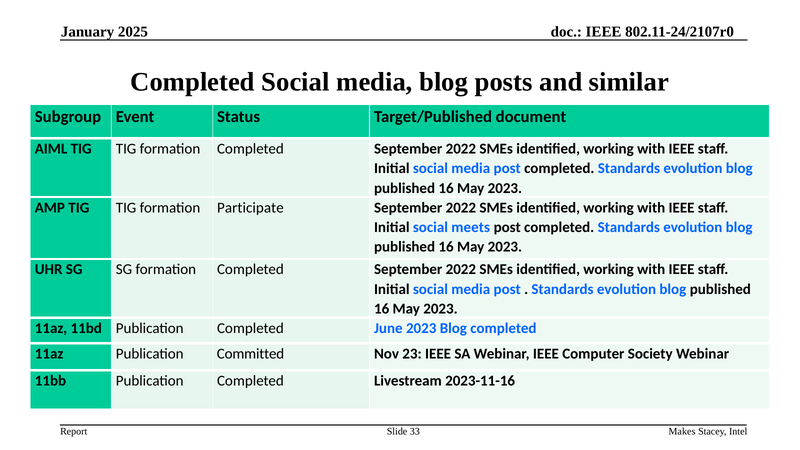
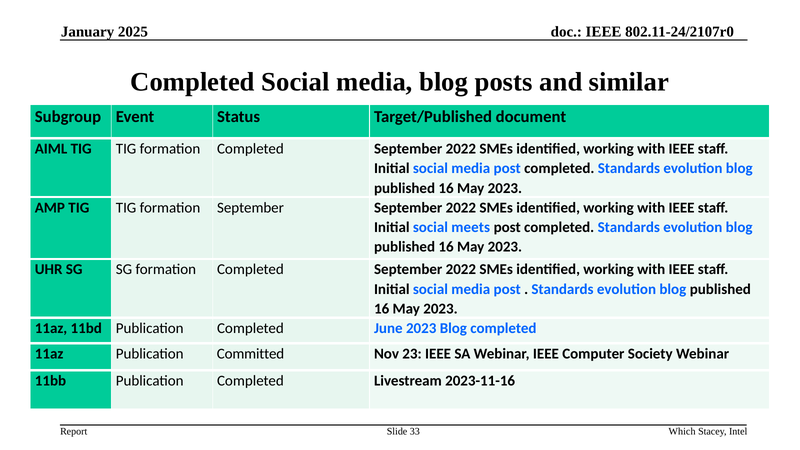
formation Participate: Participate -> September
Makes: Makes -> Which
